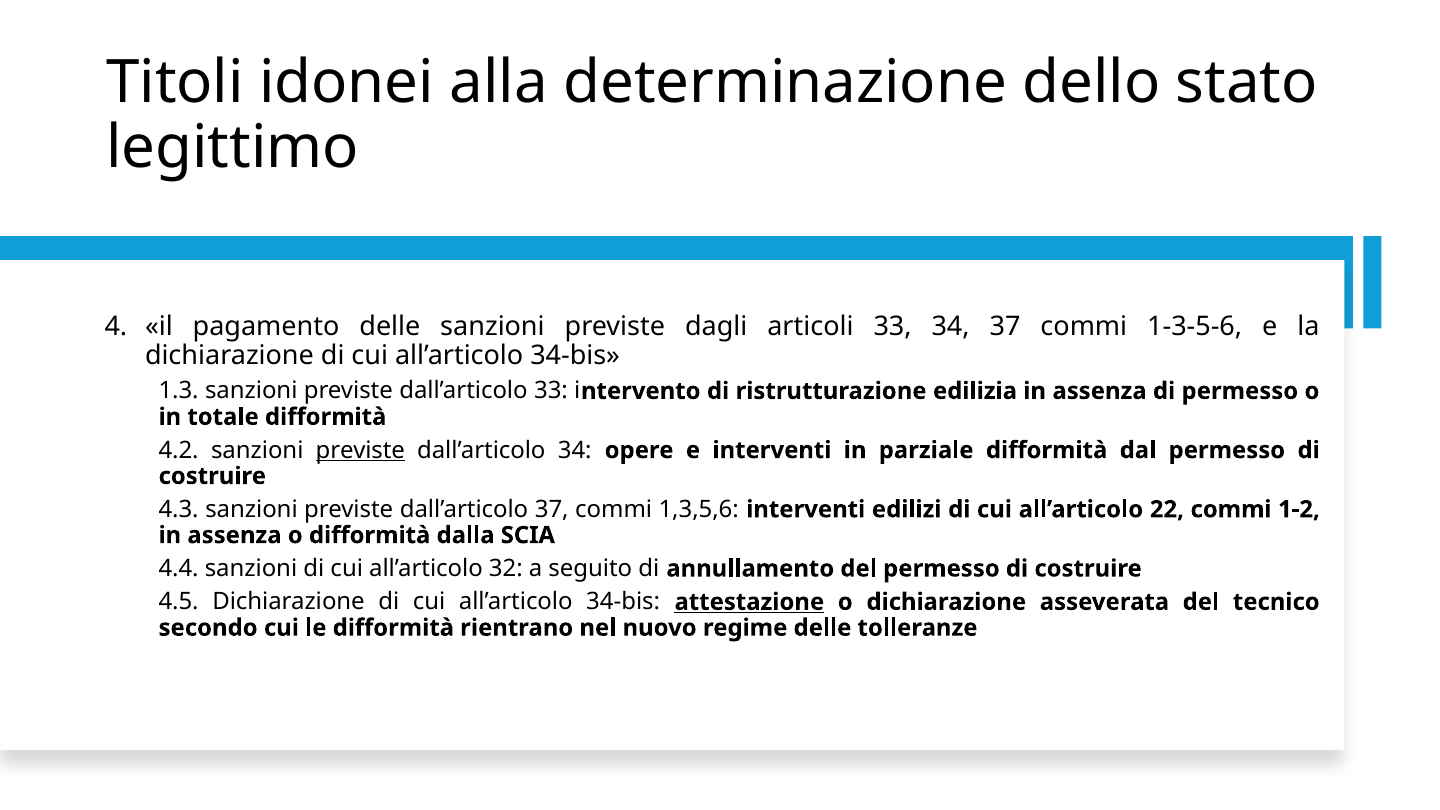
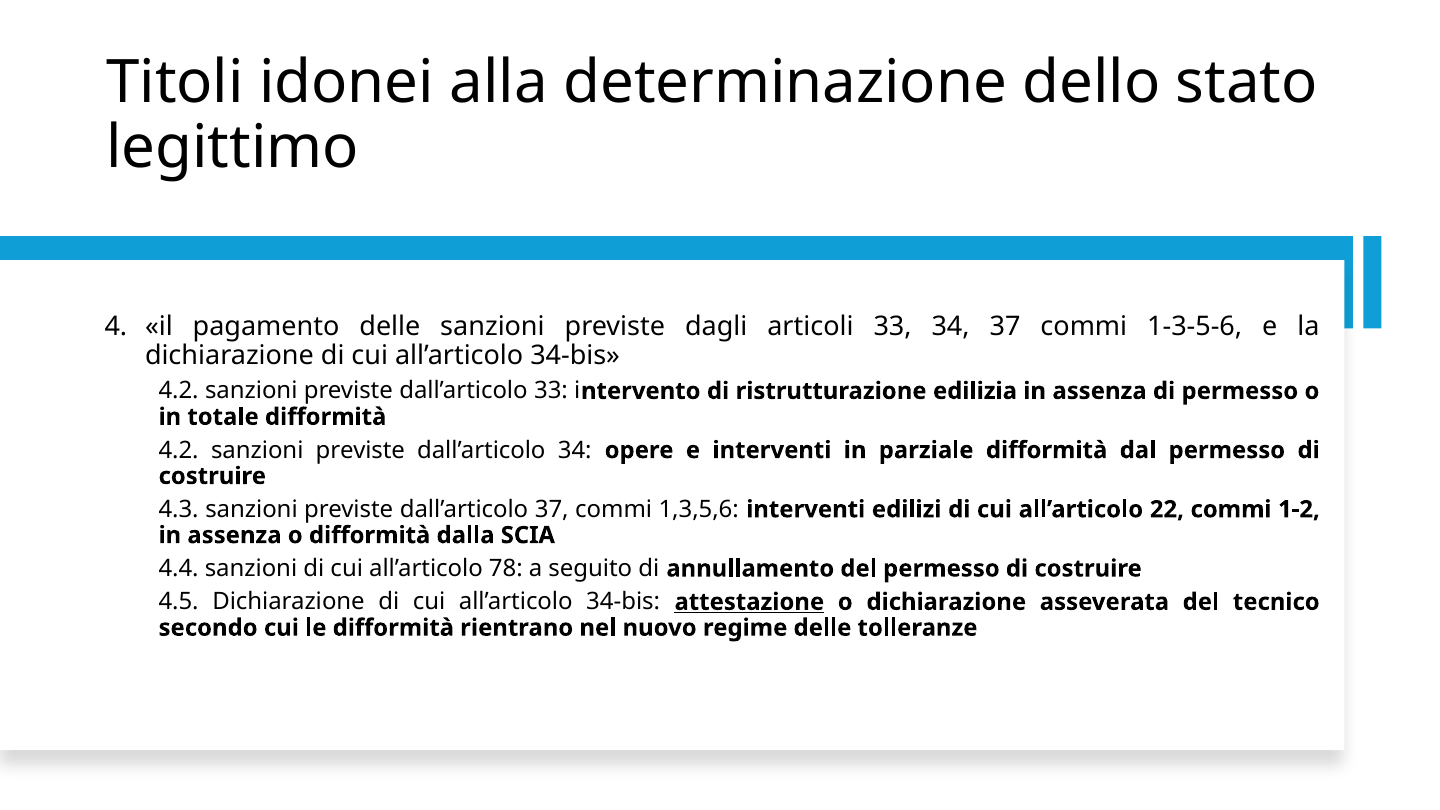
1.3 at (179, 391): 1.3 -> 4.2
previste at (360, 450) underline: present -> none
32: 32 -> 78
